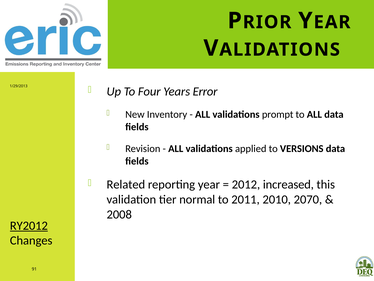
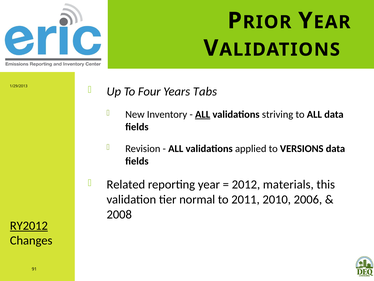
Error: Error -> Tabs
ALL at (203, 114) underline: none -> present
prompt: prompt -> striving
increased: increased -> materials
2070: 2070 -> 2006
